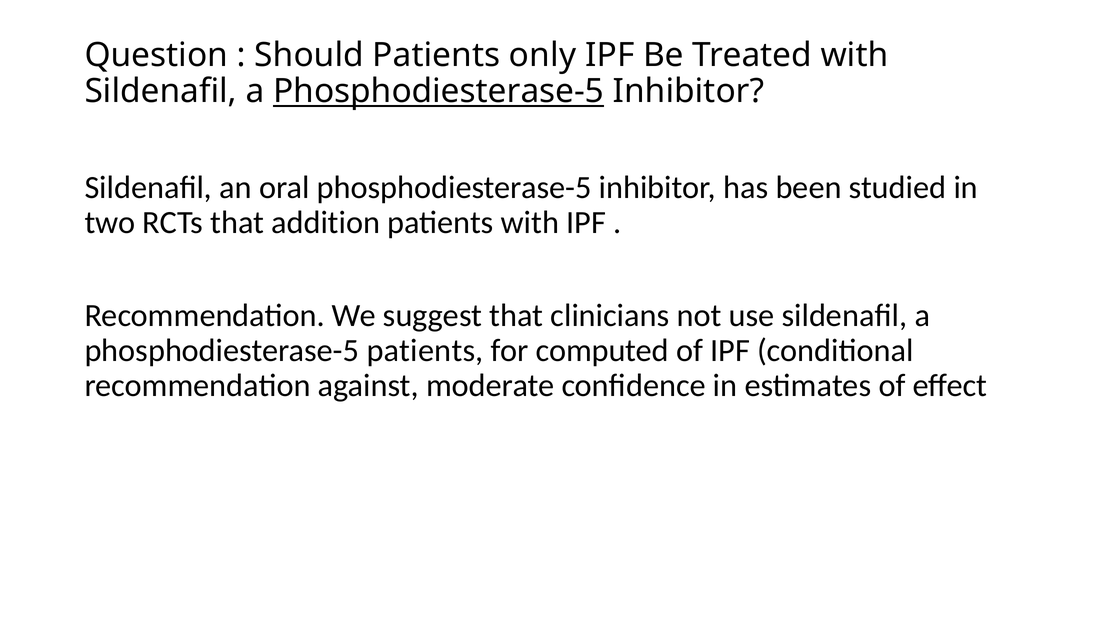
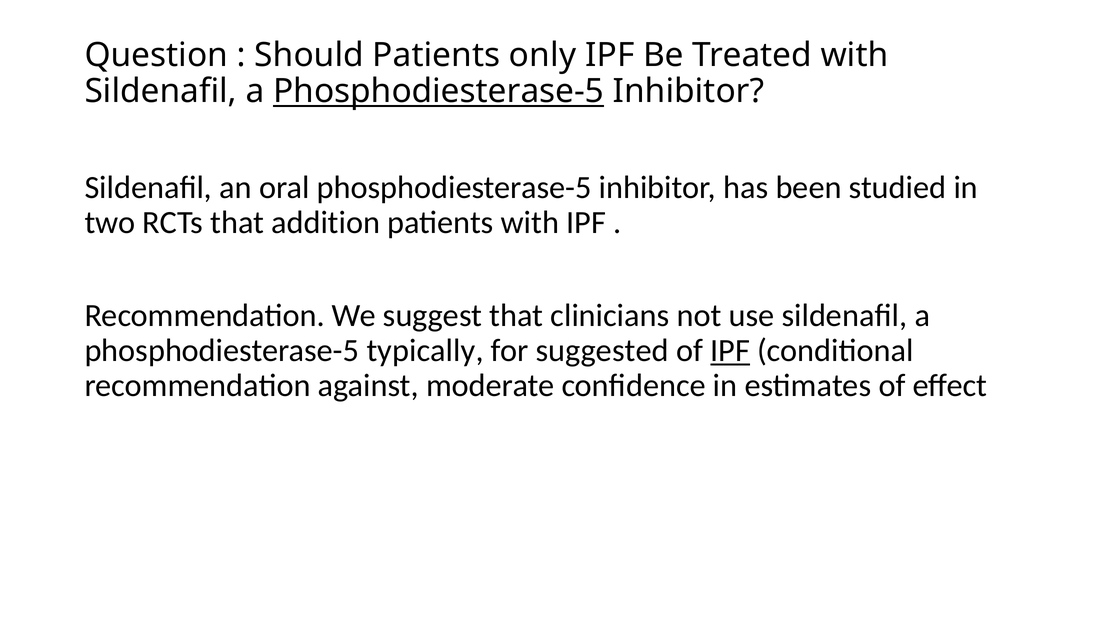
phosphodiesterase-5 patients: patients -> typically
computed: computed -> suggested
IPF at (730, 350) underline: none -> present
